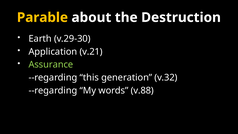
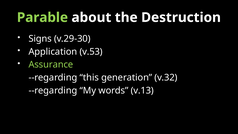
Parable colour: yellow -> light green
Earth: Earth -> Signs
v.21: v.21 -> v.53
v.88: v.88 -> v.13
